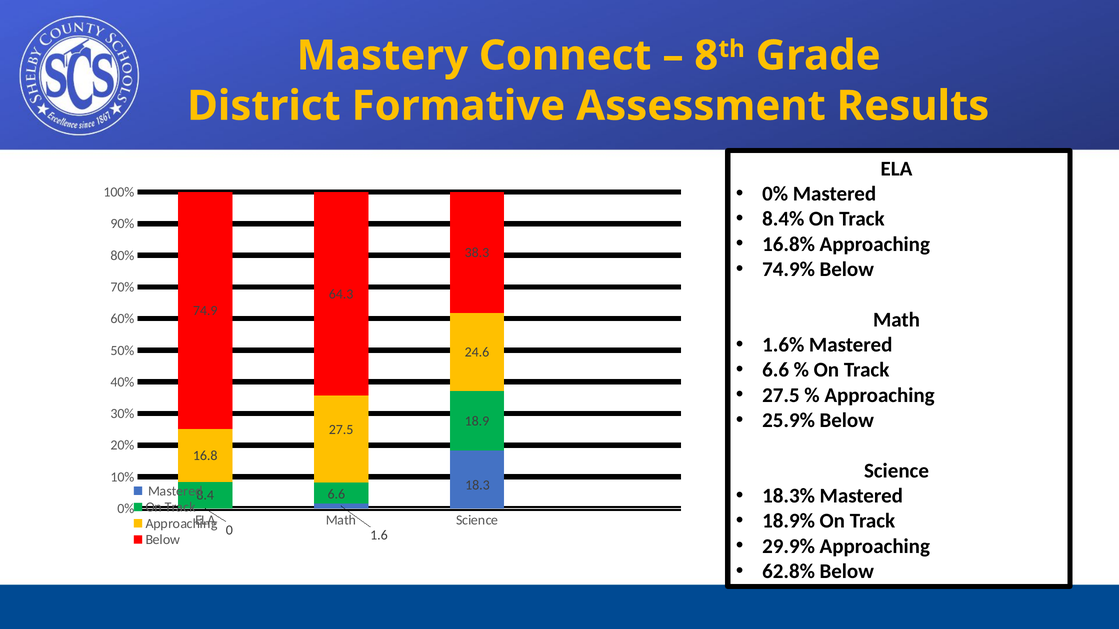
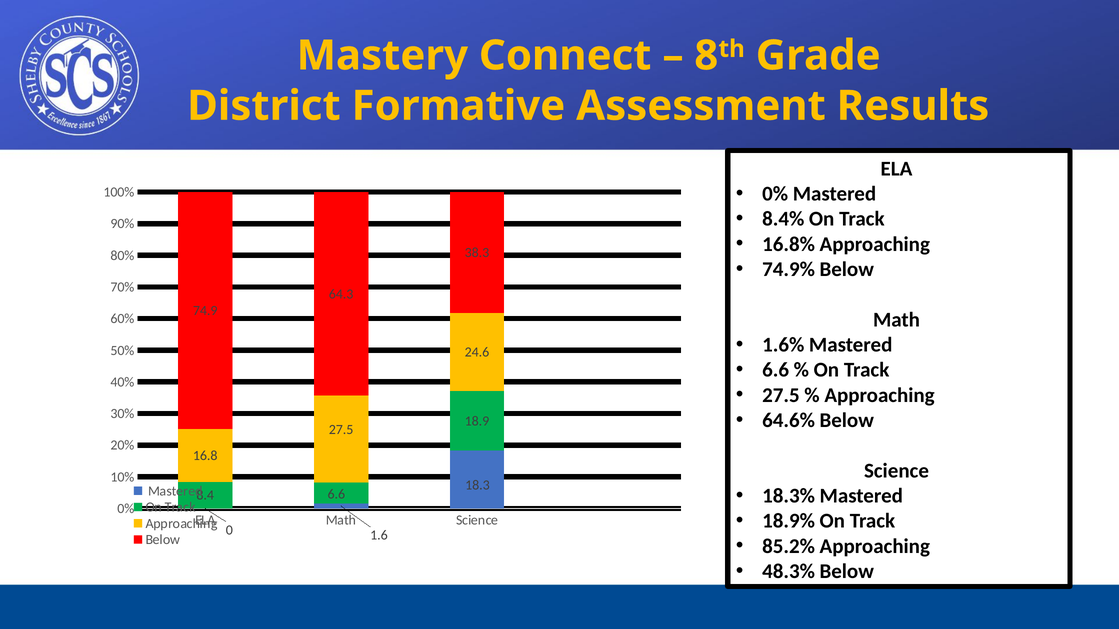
25.9%: 25.9% -> 64.6%
29.9%: 29.9% -> 85.2%
62.8%: 62.8% -> 48.3%
